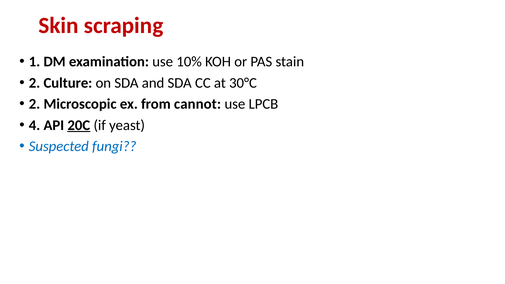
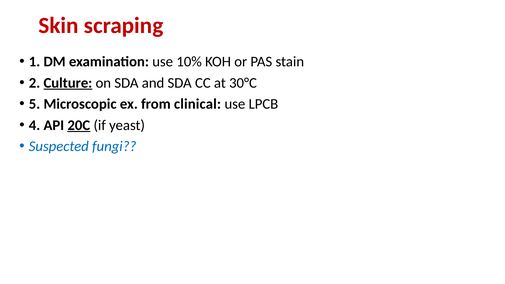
Culture underline: none -> present
2 at (35, 104): 2 -> 5
cannot: cannot -> clinical
